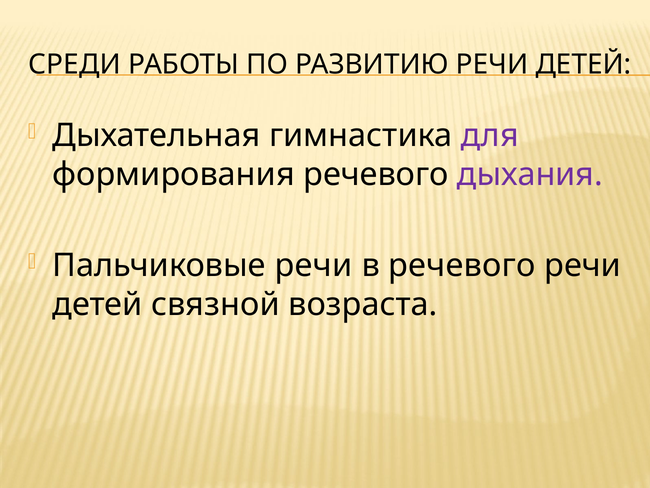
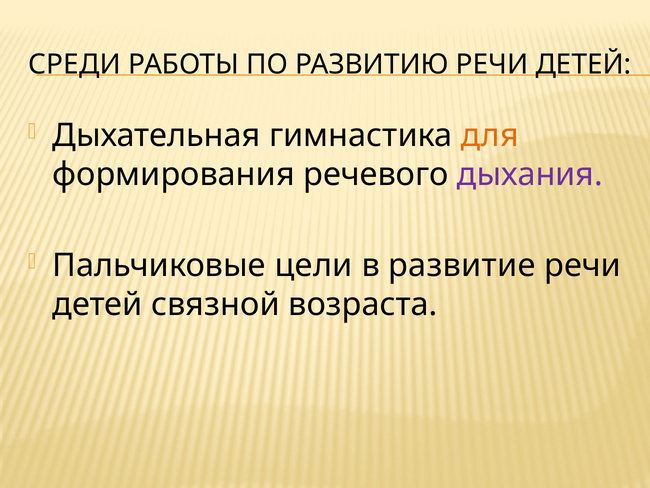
для colour: purple -> orange
Пальчиковые речи: речи -> цели
в речевого: речевого -> развитие
